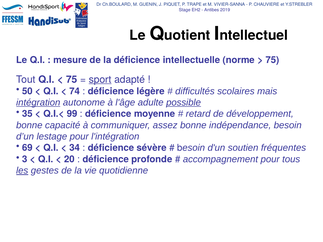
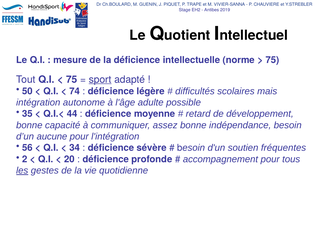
intégration underline: present -> none
possible underline: present -> none
99: 99 -> 44
lestage: lestage -> aucune
69: 69 -> 56
3: 3 -> 2
